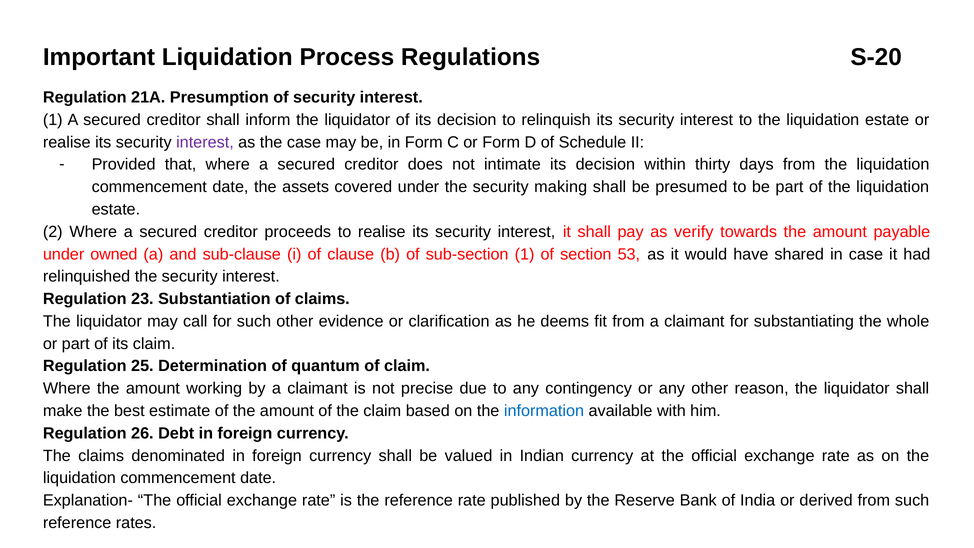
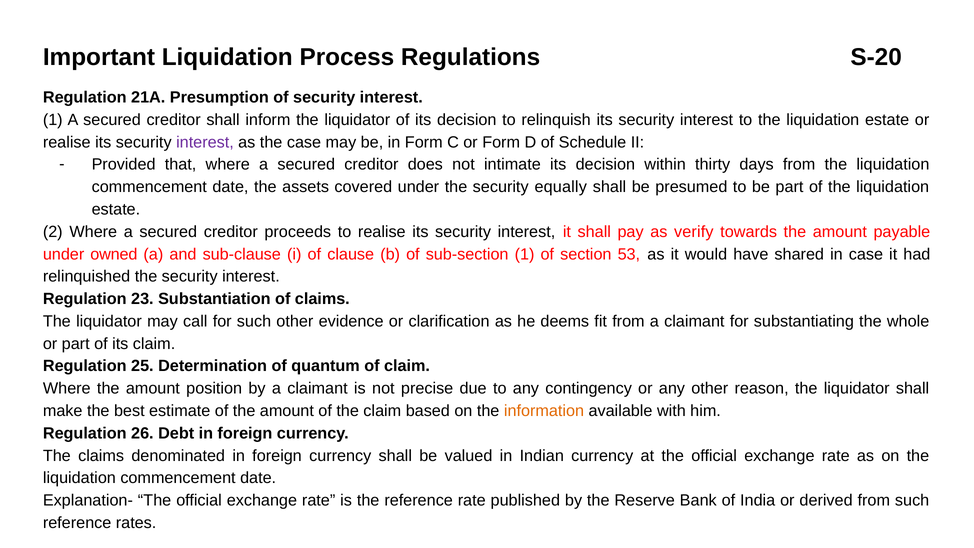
making: making -> equally
working: working -> position
information colour: blue -> orange
